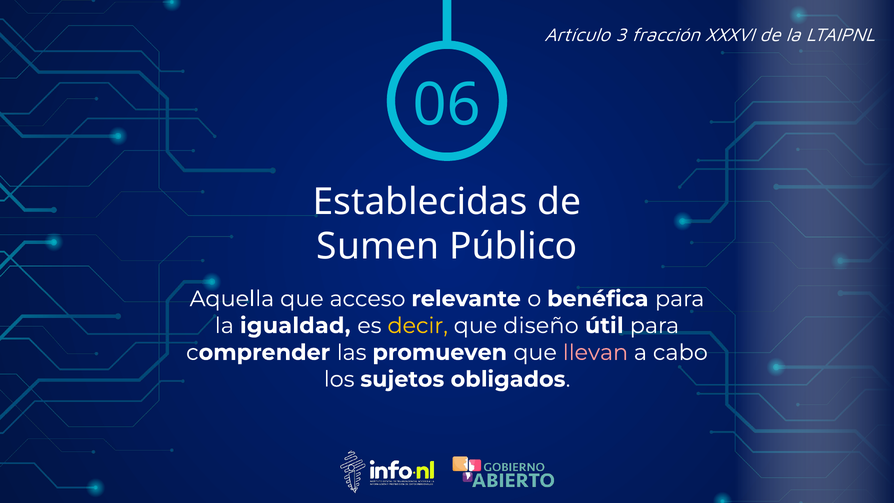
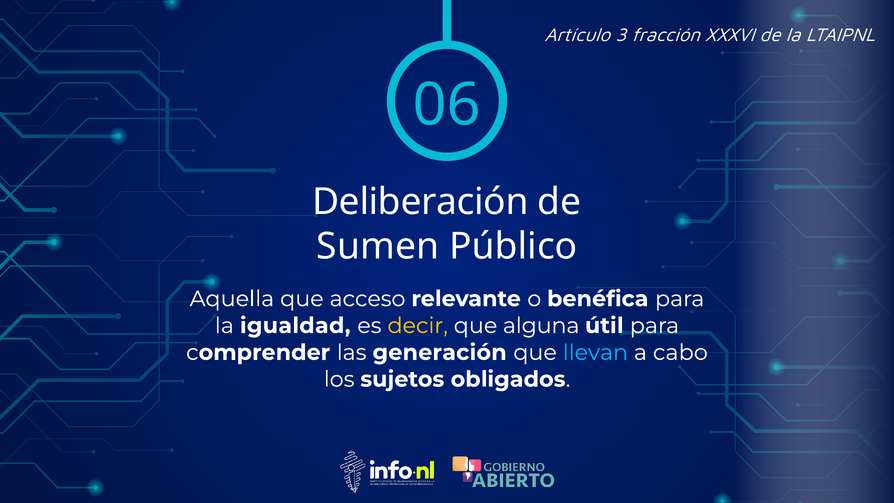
Establecidas: Establecidas -> Deliberación
diseño: diseño -> alguna
promueven: promueven -> generación
llevan colour: pink -> light blue
